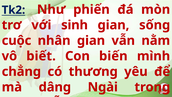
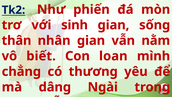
cuộc: cuộc -> thân
biến: biến -> loan
